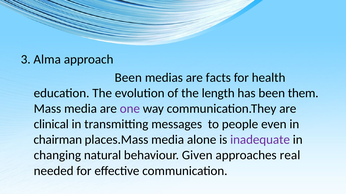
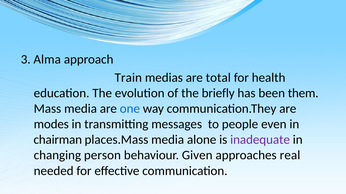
Been at (128, 78): Been -> Train
facts: facts -> total
length: length -> briefly
one colour: purple -> blue
clinical: clinical -> modes
natural: natural -> person
